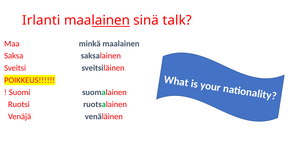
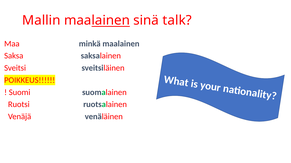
Irlanti: Irlanti -> Mallin
